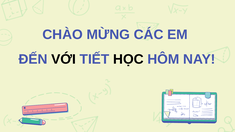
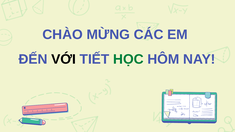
HỌC colour: black -> green
